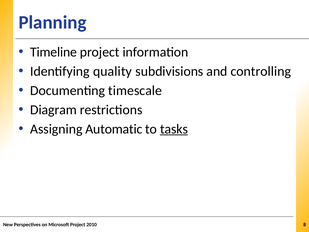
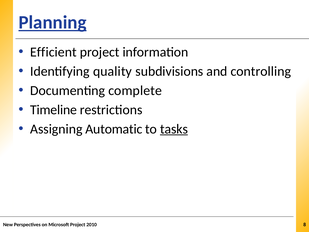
Planning underline: none -> present
Timeline: Timeline -> Efficient
timescale: timescale -> complete
Diagram: Diagram -> Timeline
